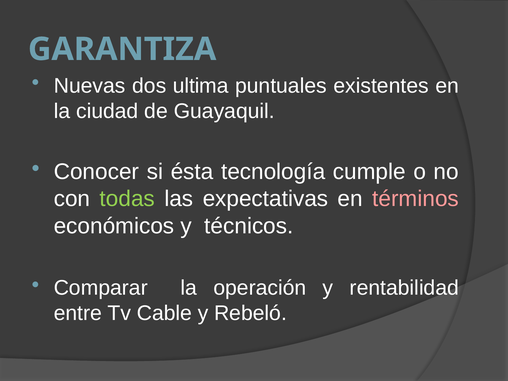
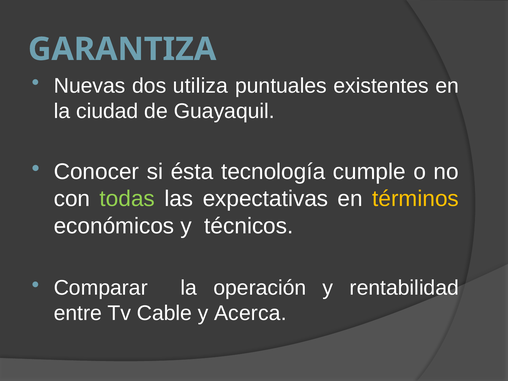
ultima: ultima -> utiliza
términos colour: pink -> yellow
Rebeló: Rebeló -> Acerca
